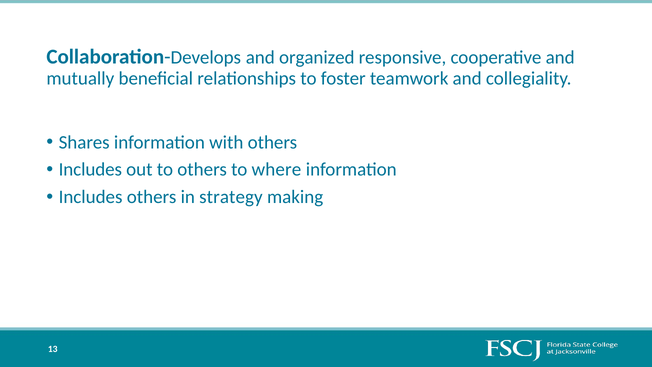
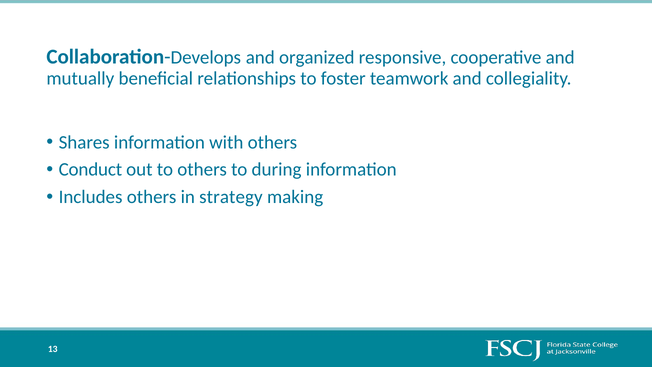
Includes at (90, 170): Includes -> Conduct
where: where -> during
